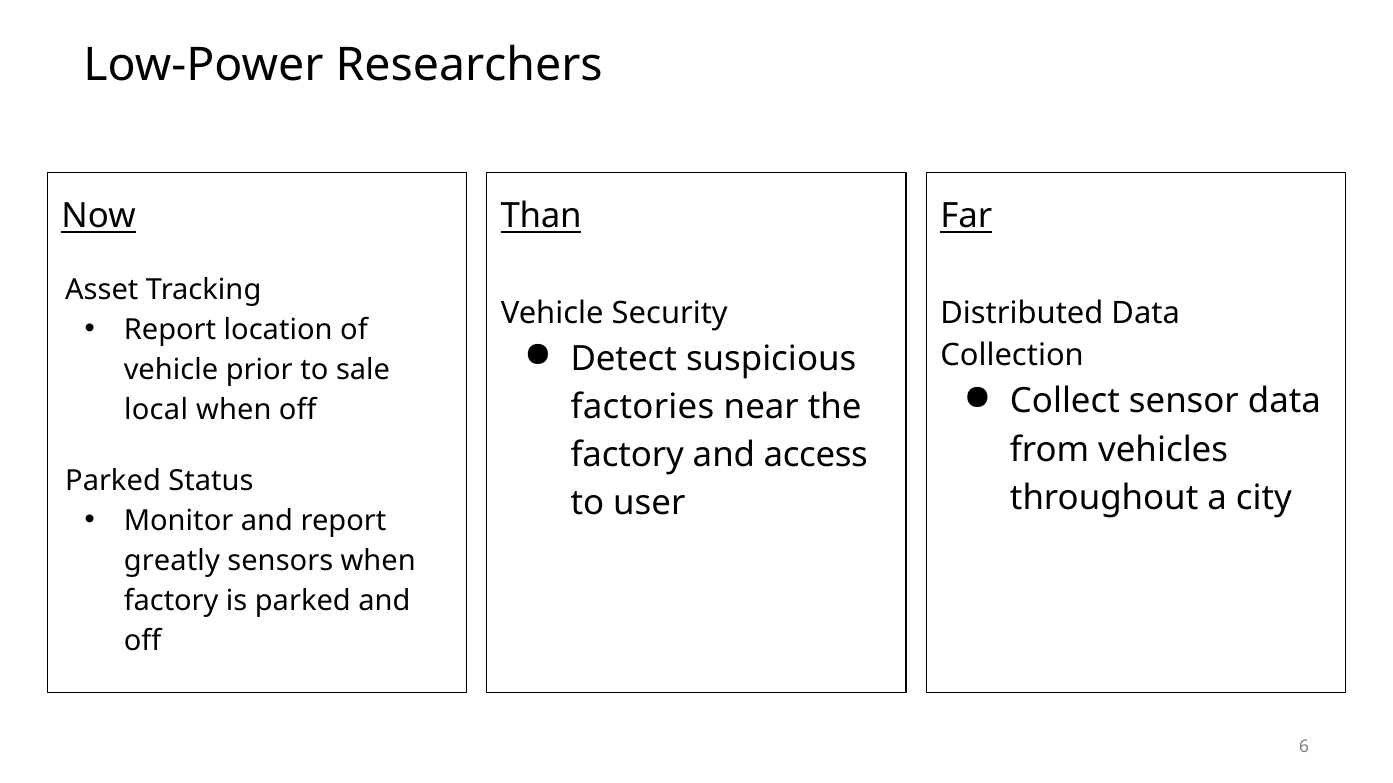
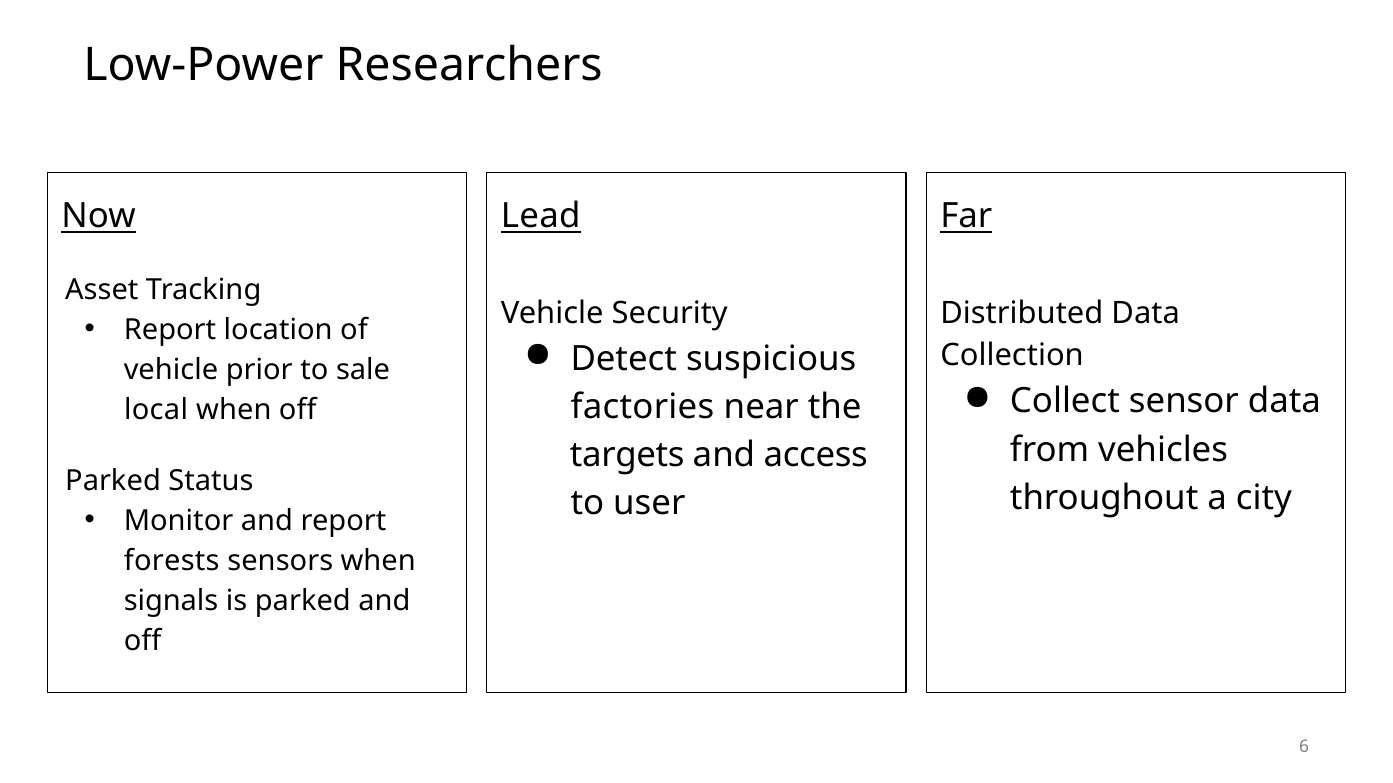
Than: Than -> Lead
factory at (627, 455): factory -> targets
greatly: greatly -> forests
factory at (171, 601): factory -> signals
